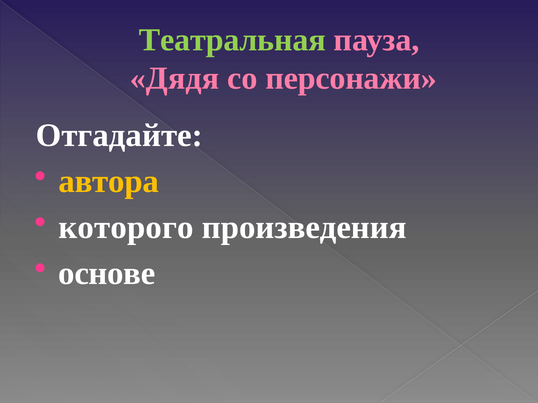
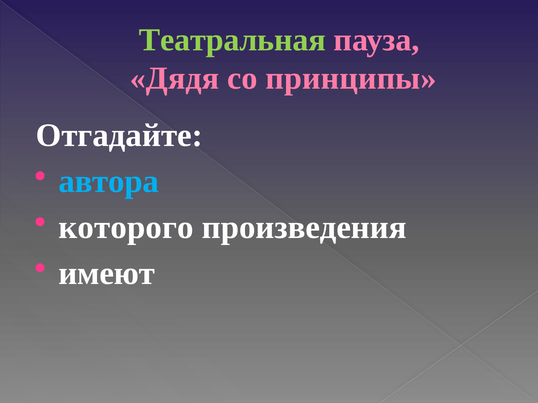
персонажи: персонажи -> принципы
автора colour: yellow -> light blue
основе: основе -> имеют
